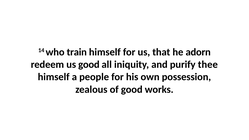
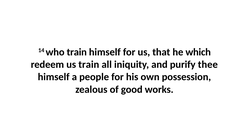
adorn: adorn -> which
us good: good -> train
